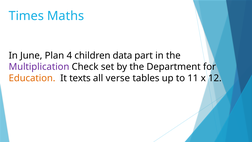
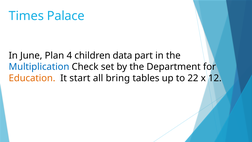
Maths: Maths -> Palace
Multiplication colour: purple -> blue
texts: texts -> start
verse: verse -> bring
11: 11 -> 22
